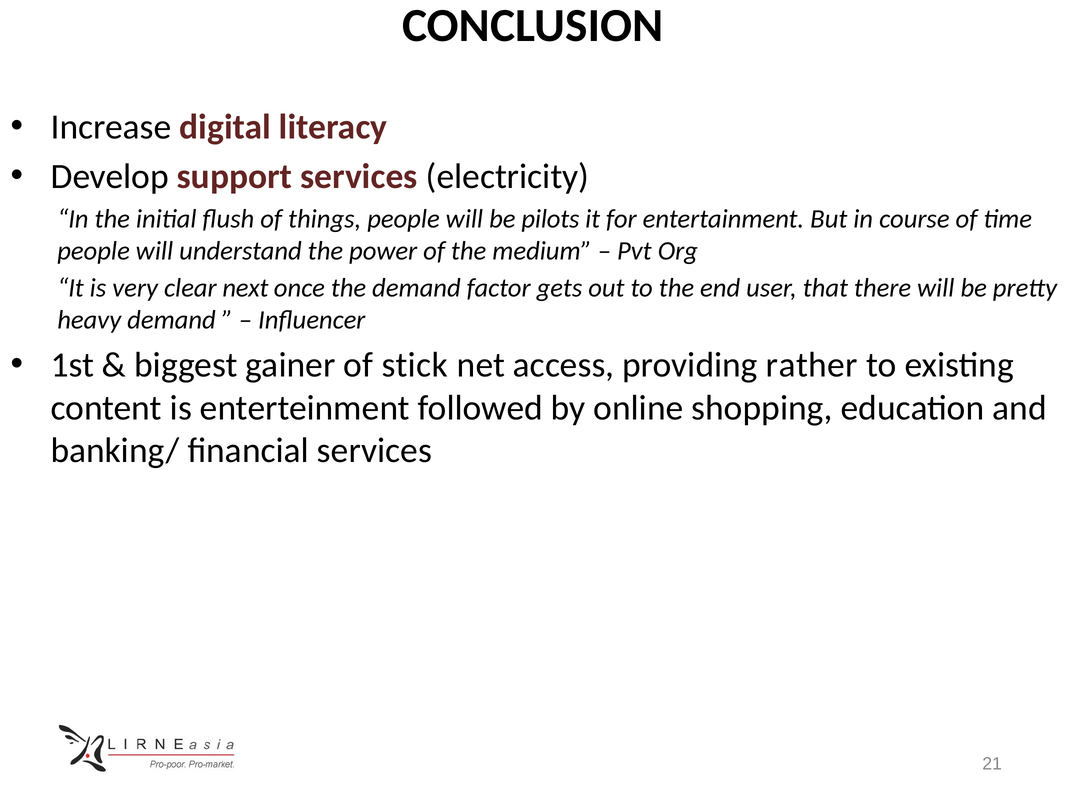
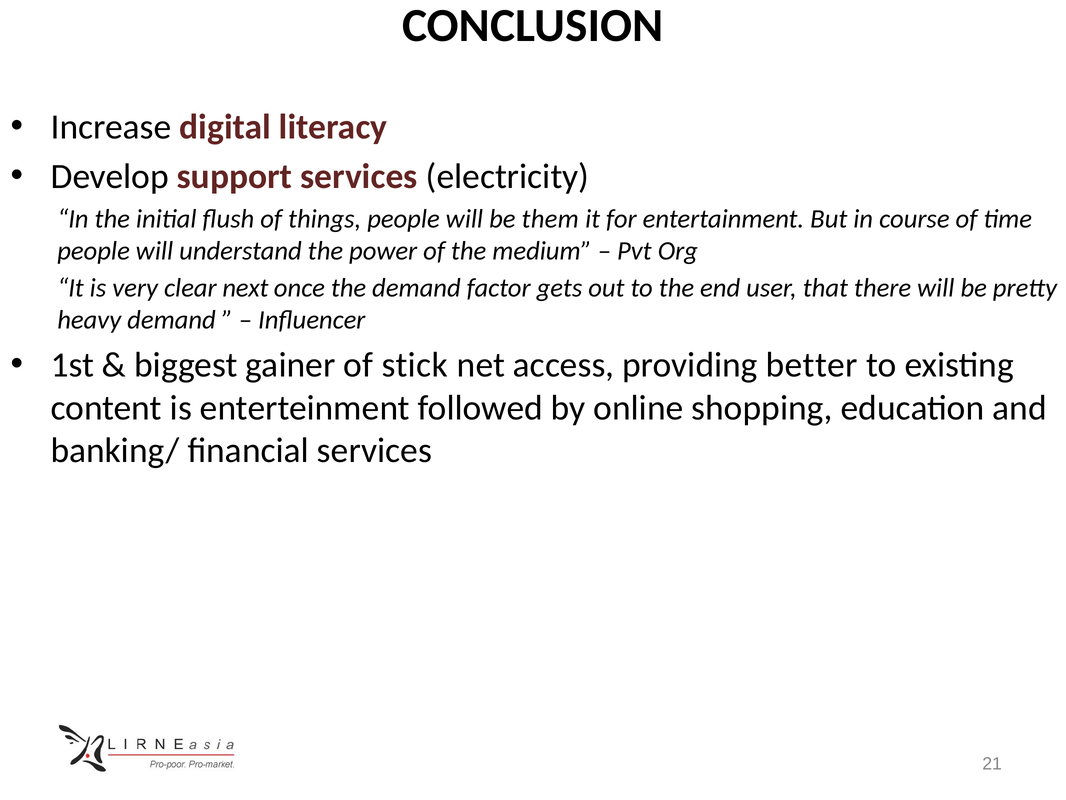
pilots: pilots -> them
rather: rather -> better
